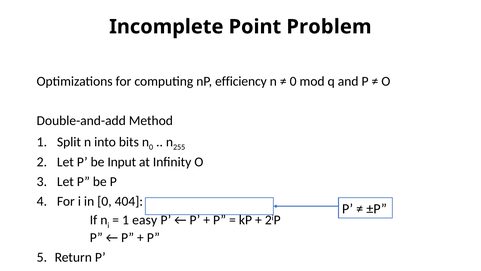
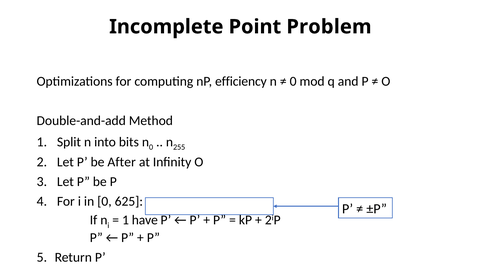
Input: Input -> After
404: 404 -> 625
easy: easy -> have
